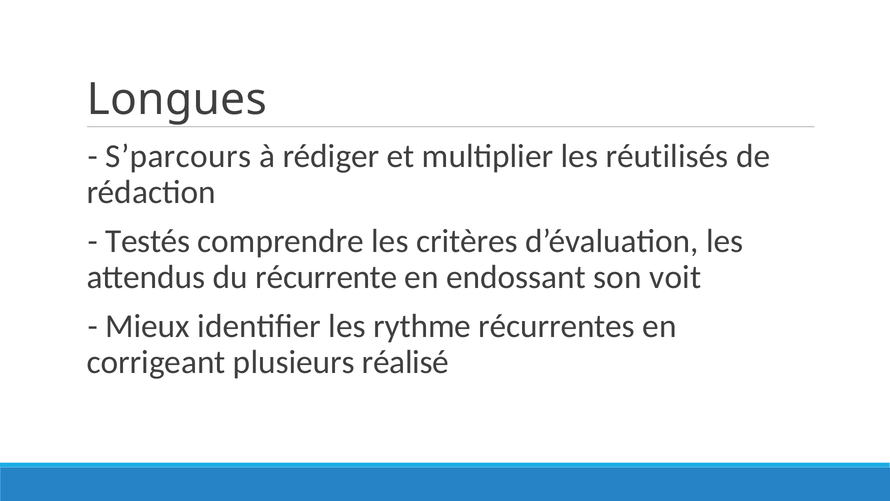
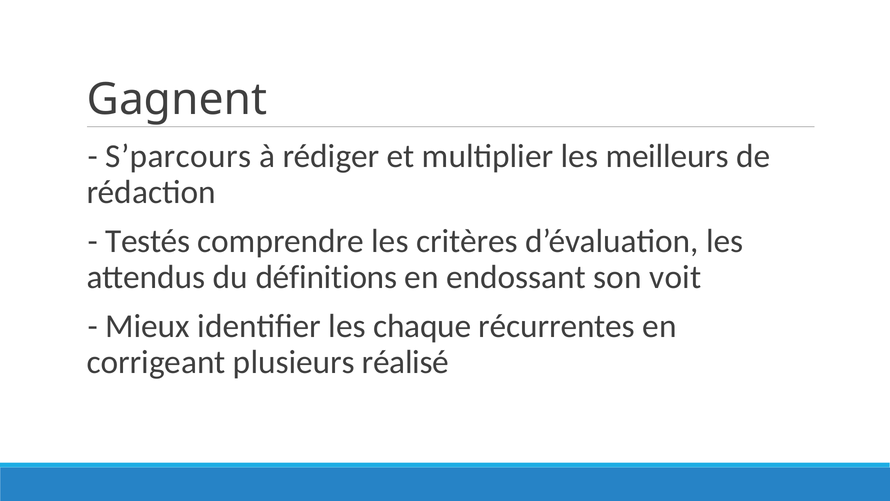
Longues: Longues -> Gagnent
réutilisés: réutilisés -> meilleurs
récurrente: récurrente -> définitions
rythme: rythme -> chaque
